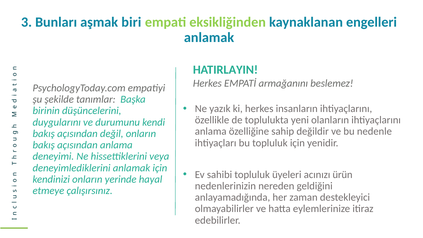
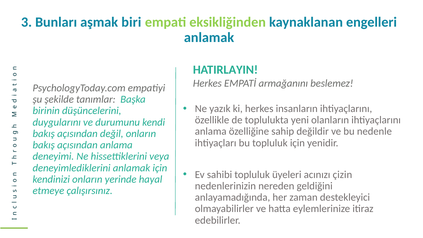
ürün: ürün -> çizin
